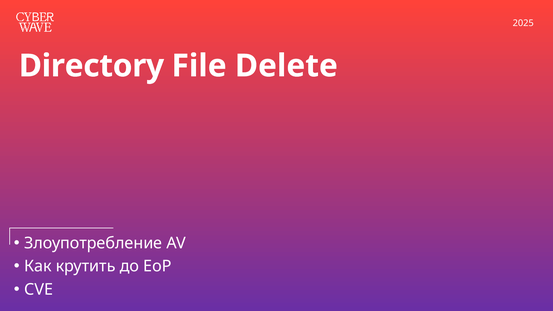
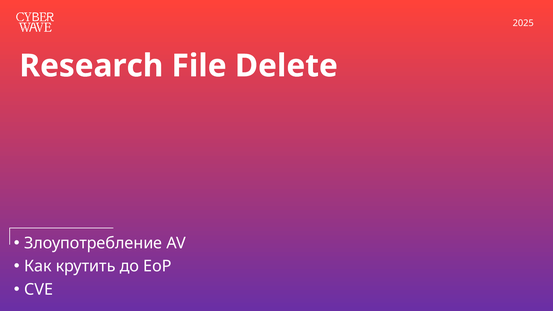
Directory: Directory -> Research
